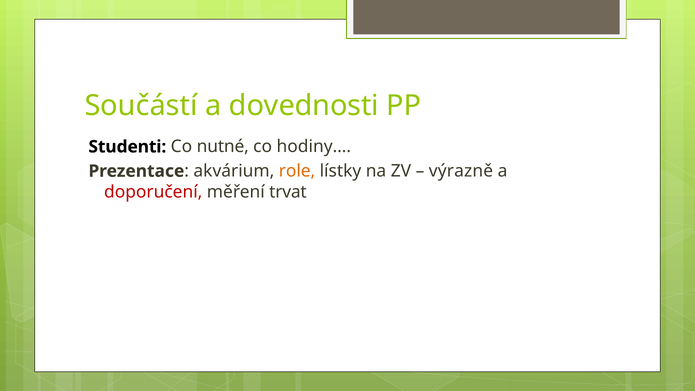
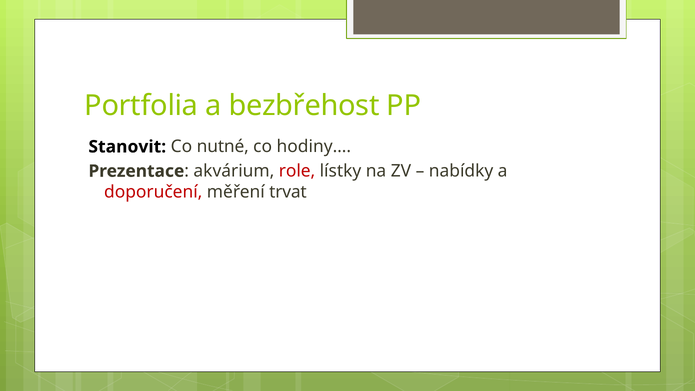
Součástí: Součástí -> Portfolia
dovednosti: dovednosti -> bezbřehost
Studenti: Studenti -> Stanovit
role colour: orange -> red
výrazně: výrazně -> nabídky
